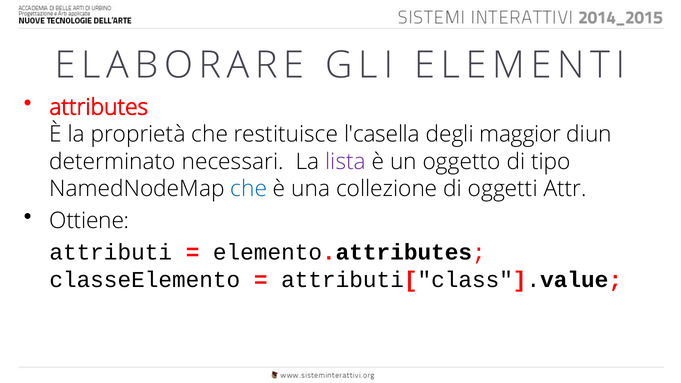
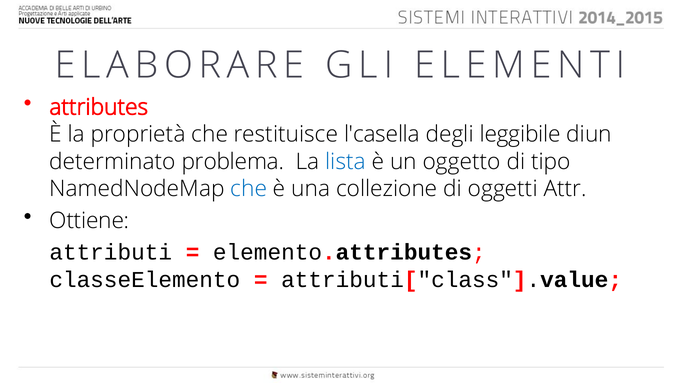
maggior: maggior -> leggibile
necessari: necessari -> problema
lista colour: purple -> blue
